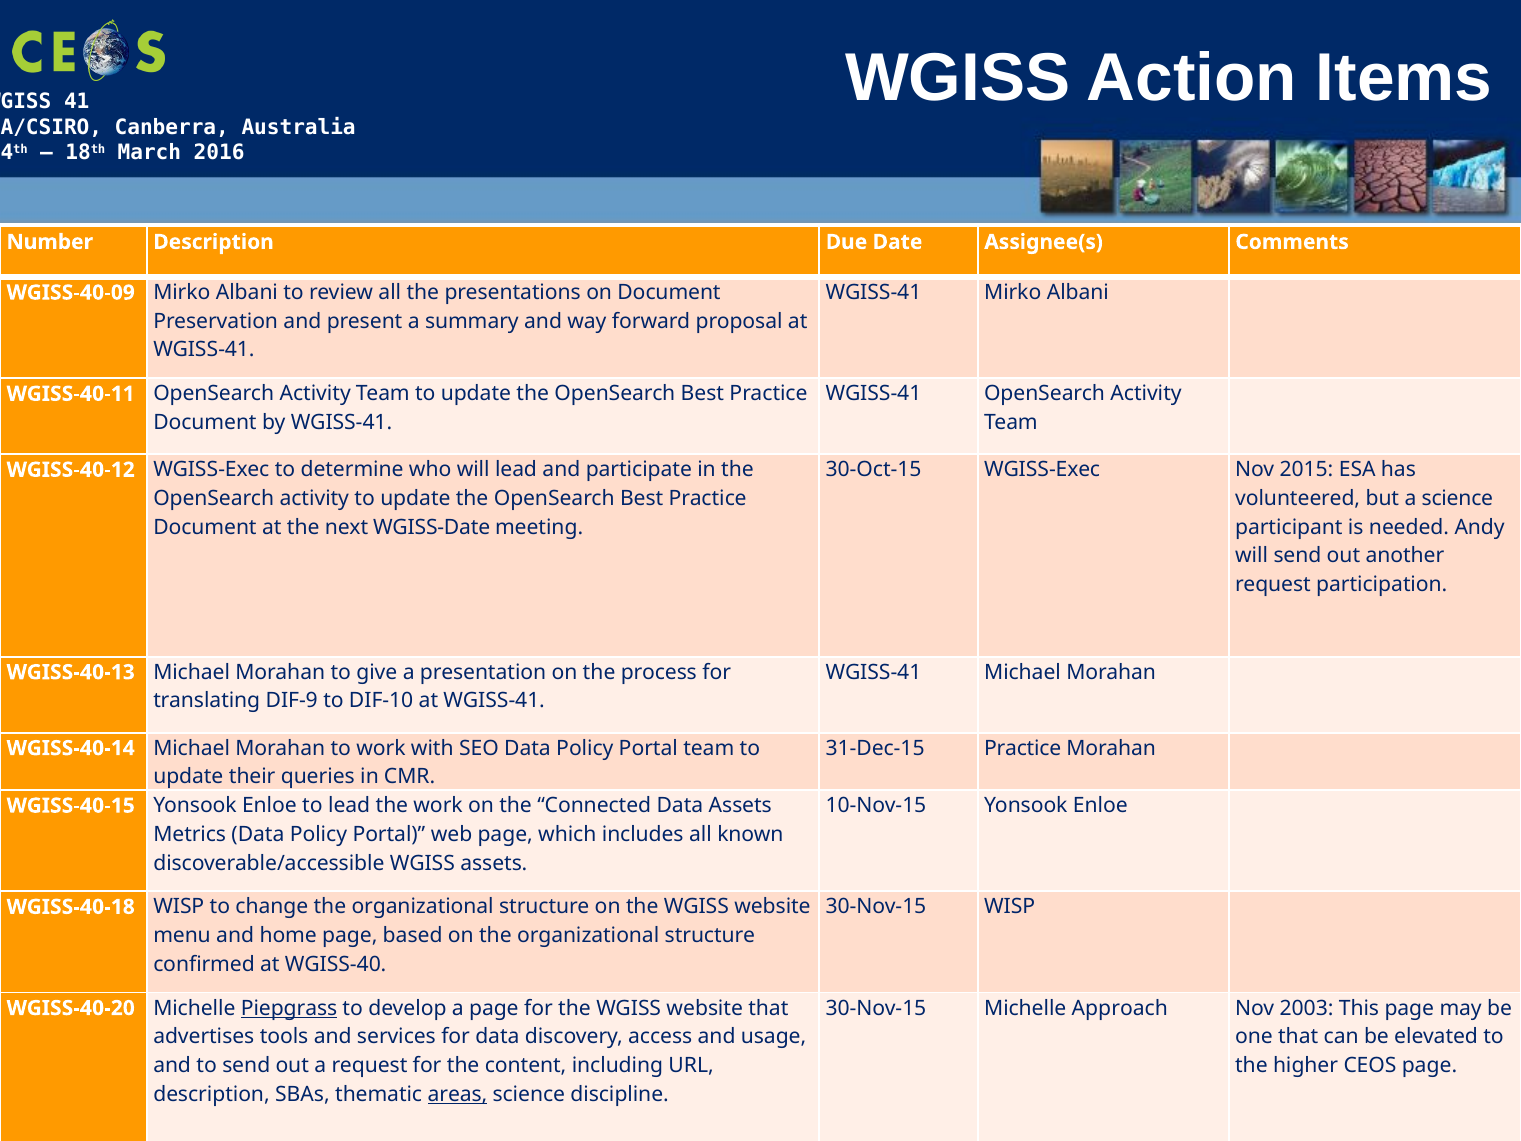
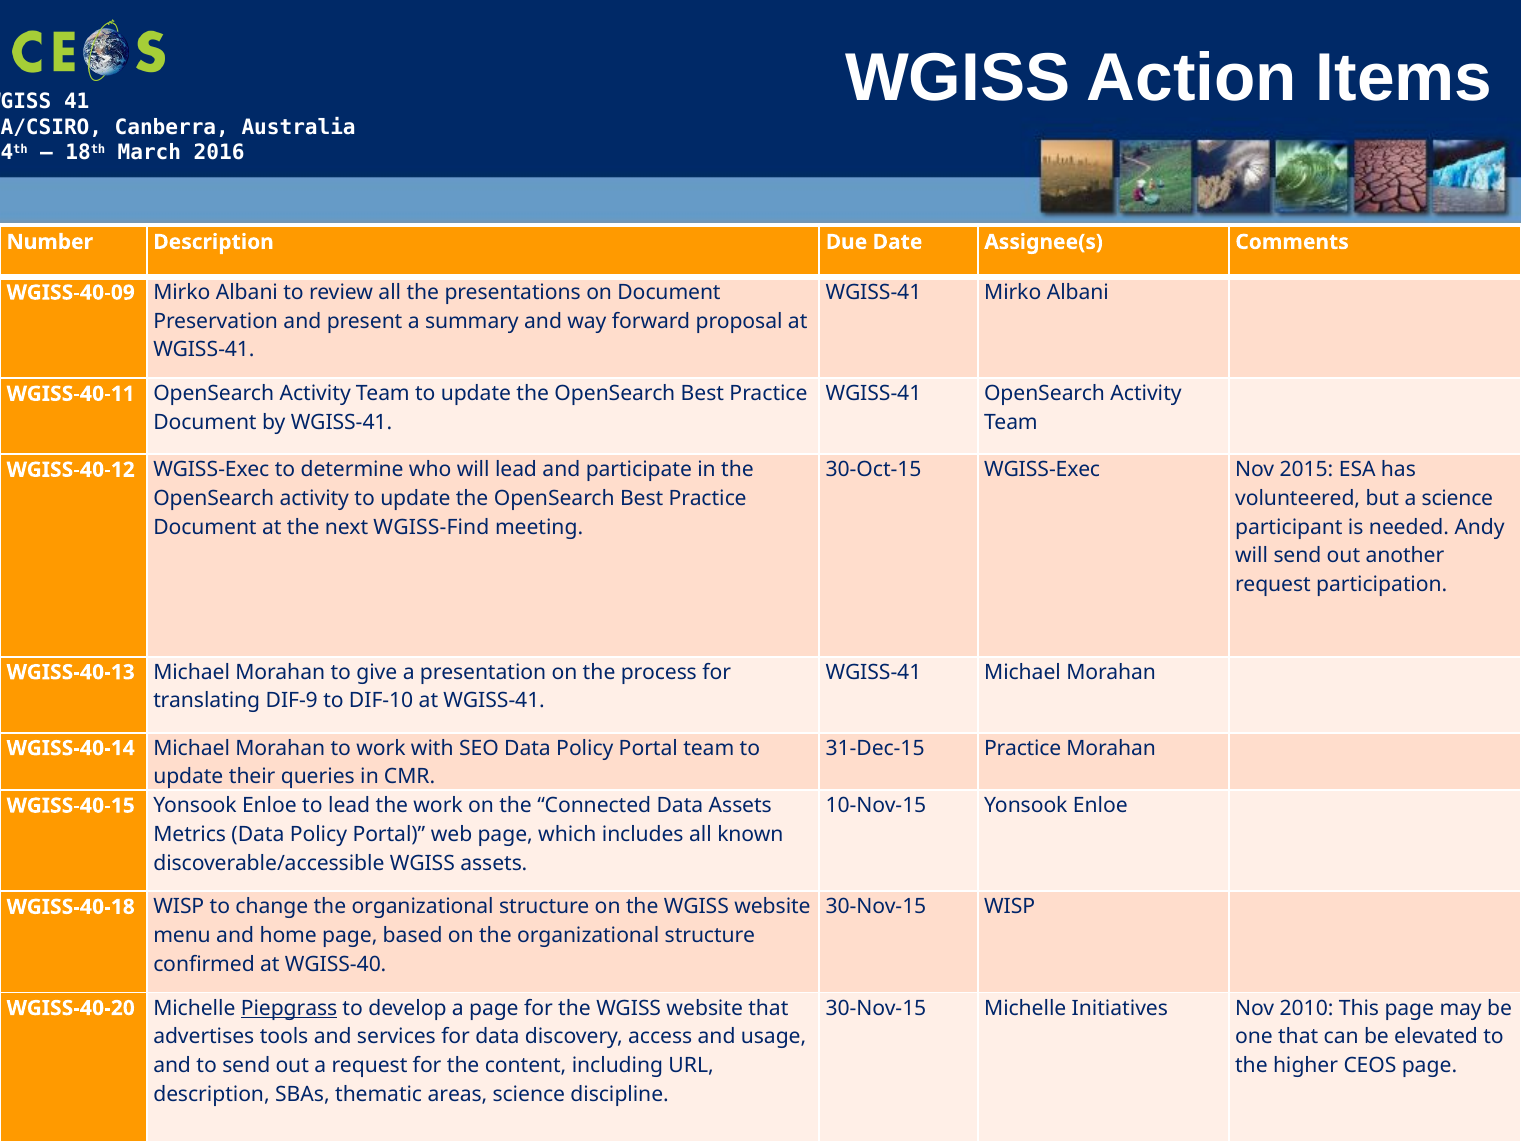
WGISS-Date: WGISS-Date -> WGISS-Find
Approach: Approach -> Initiatives
2003: 2003 -> 2010
areas underline: present -> none
